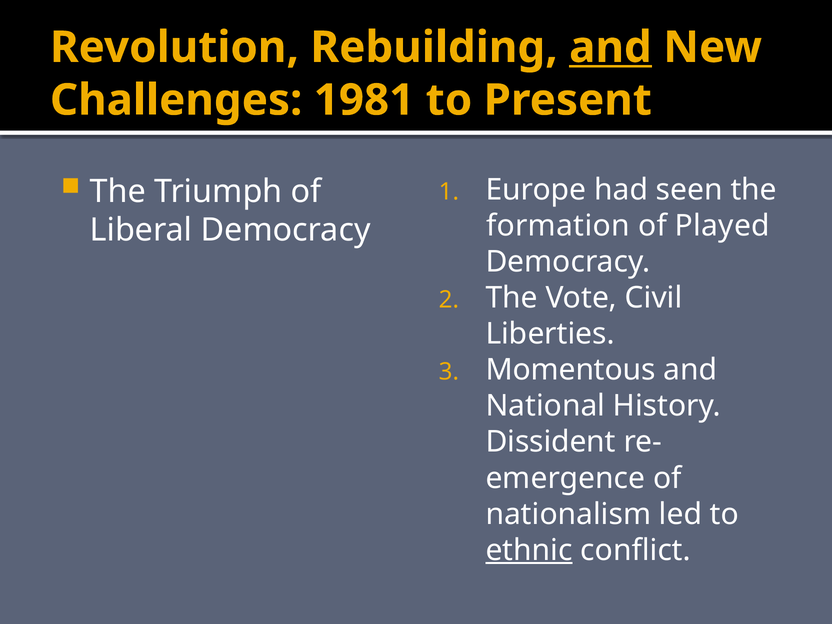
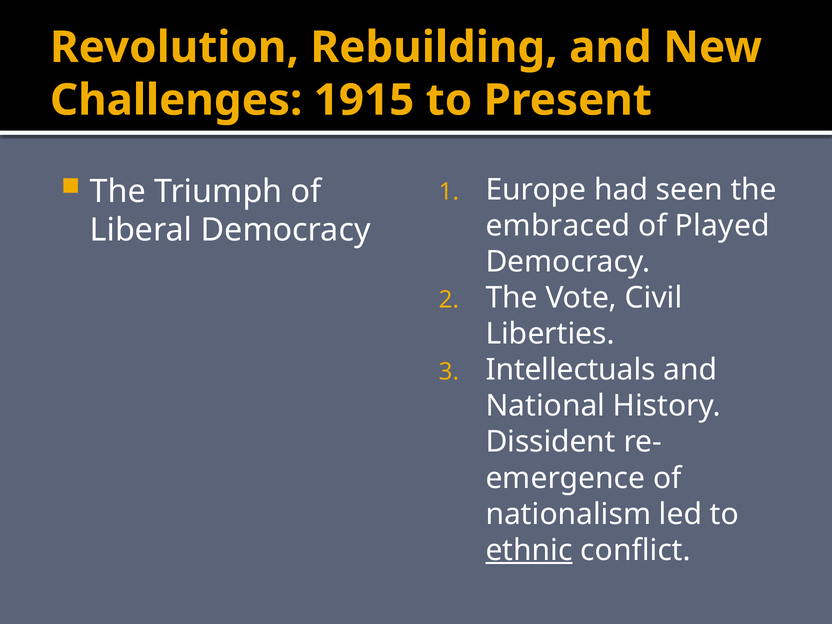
and at (610, 47) underline: present -> none
1981: 1981 -> 1915
formation: formation -> embraced
Momentous: Momentous -> Intellectuals
